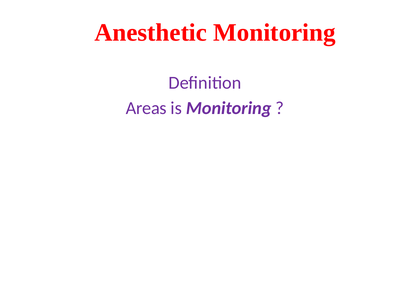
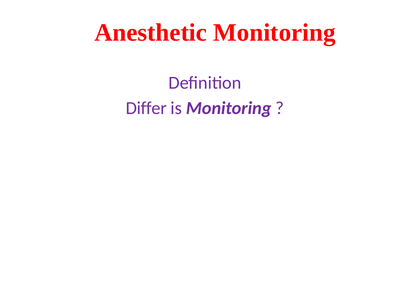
Areas: Areas -> Differ
